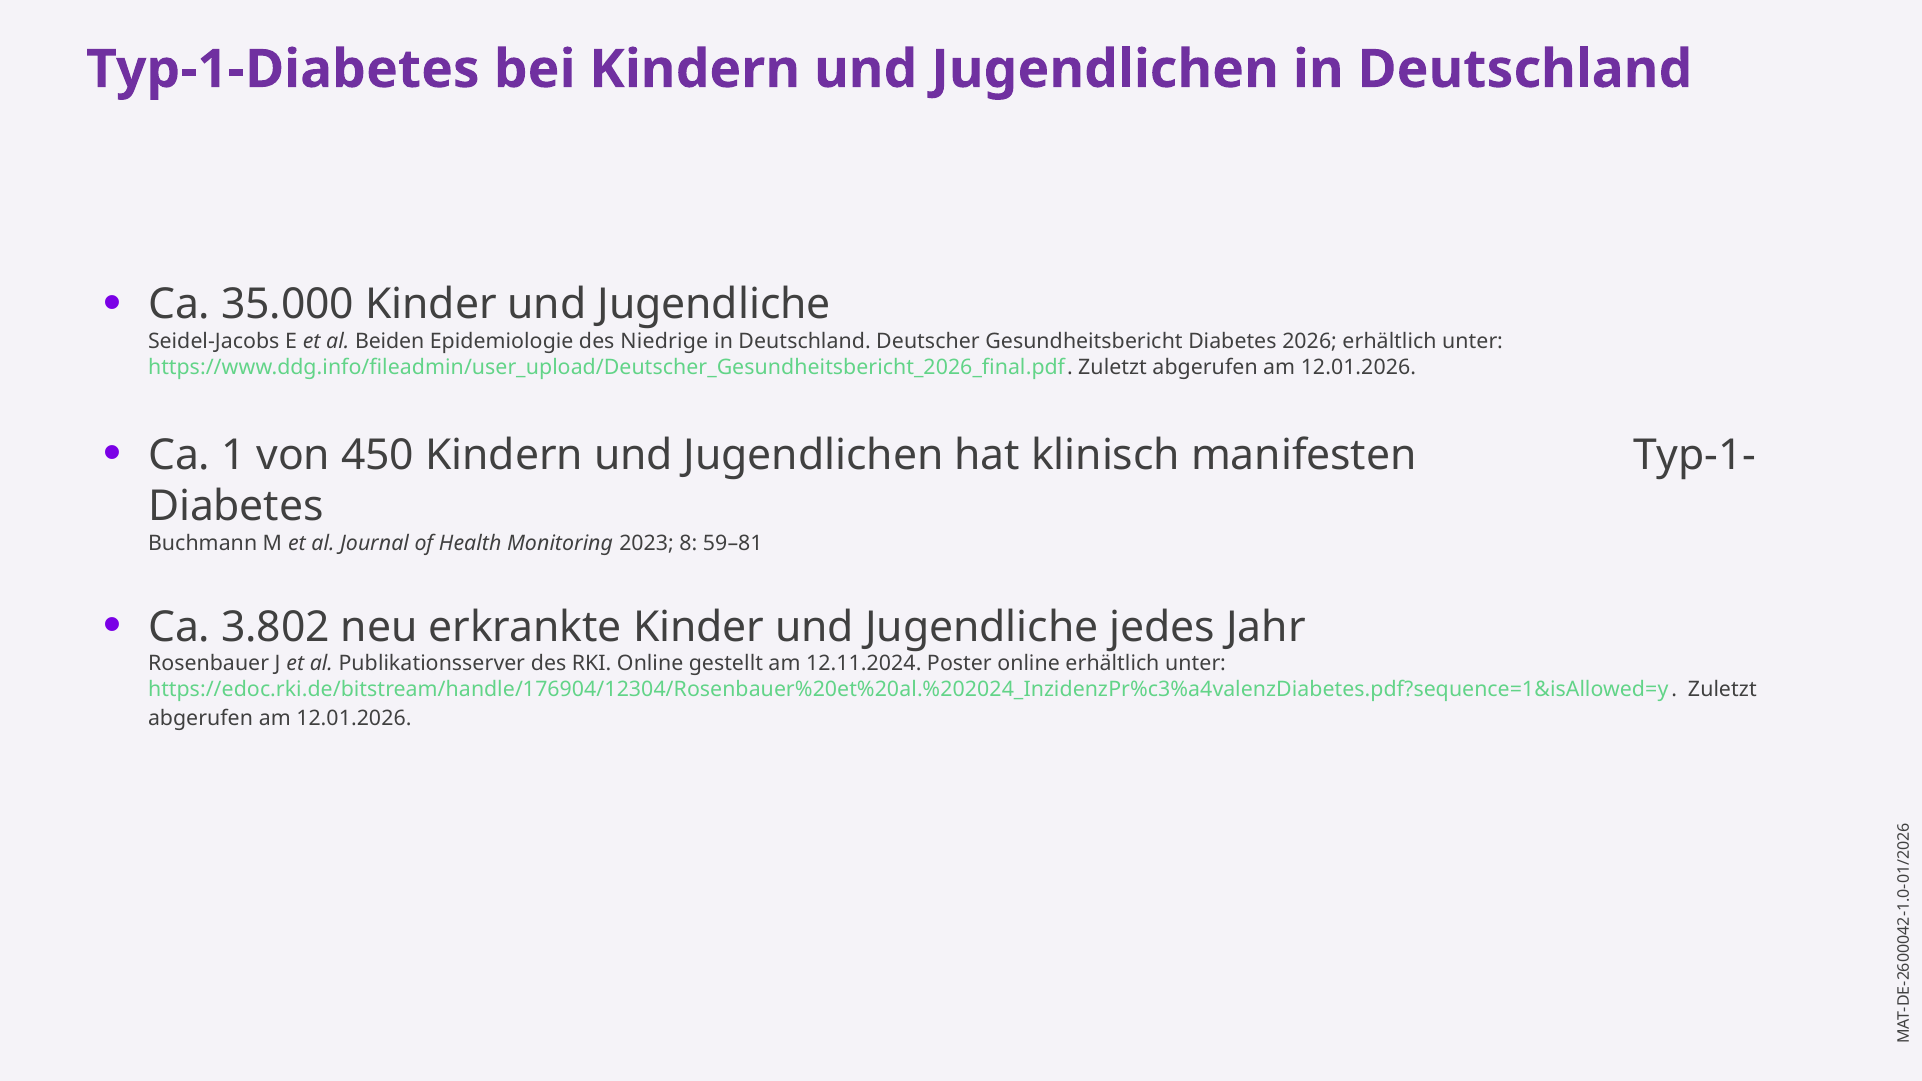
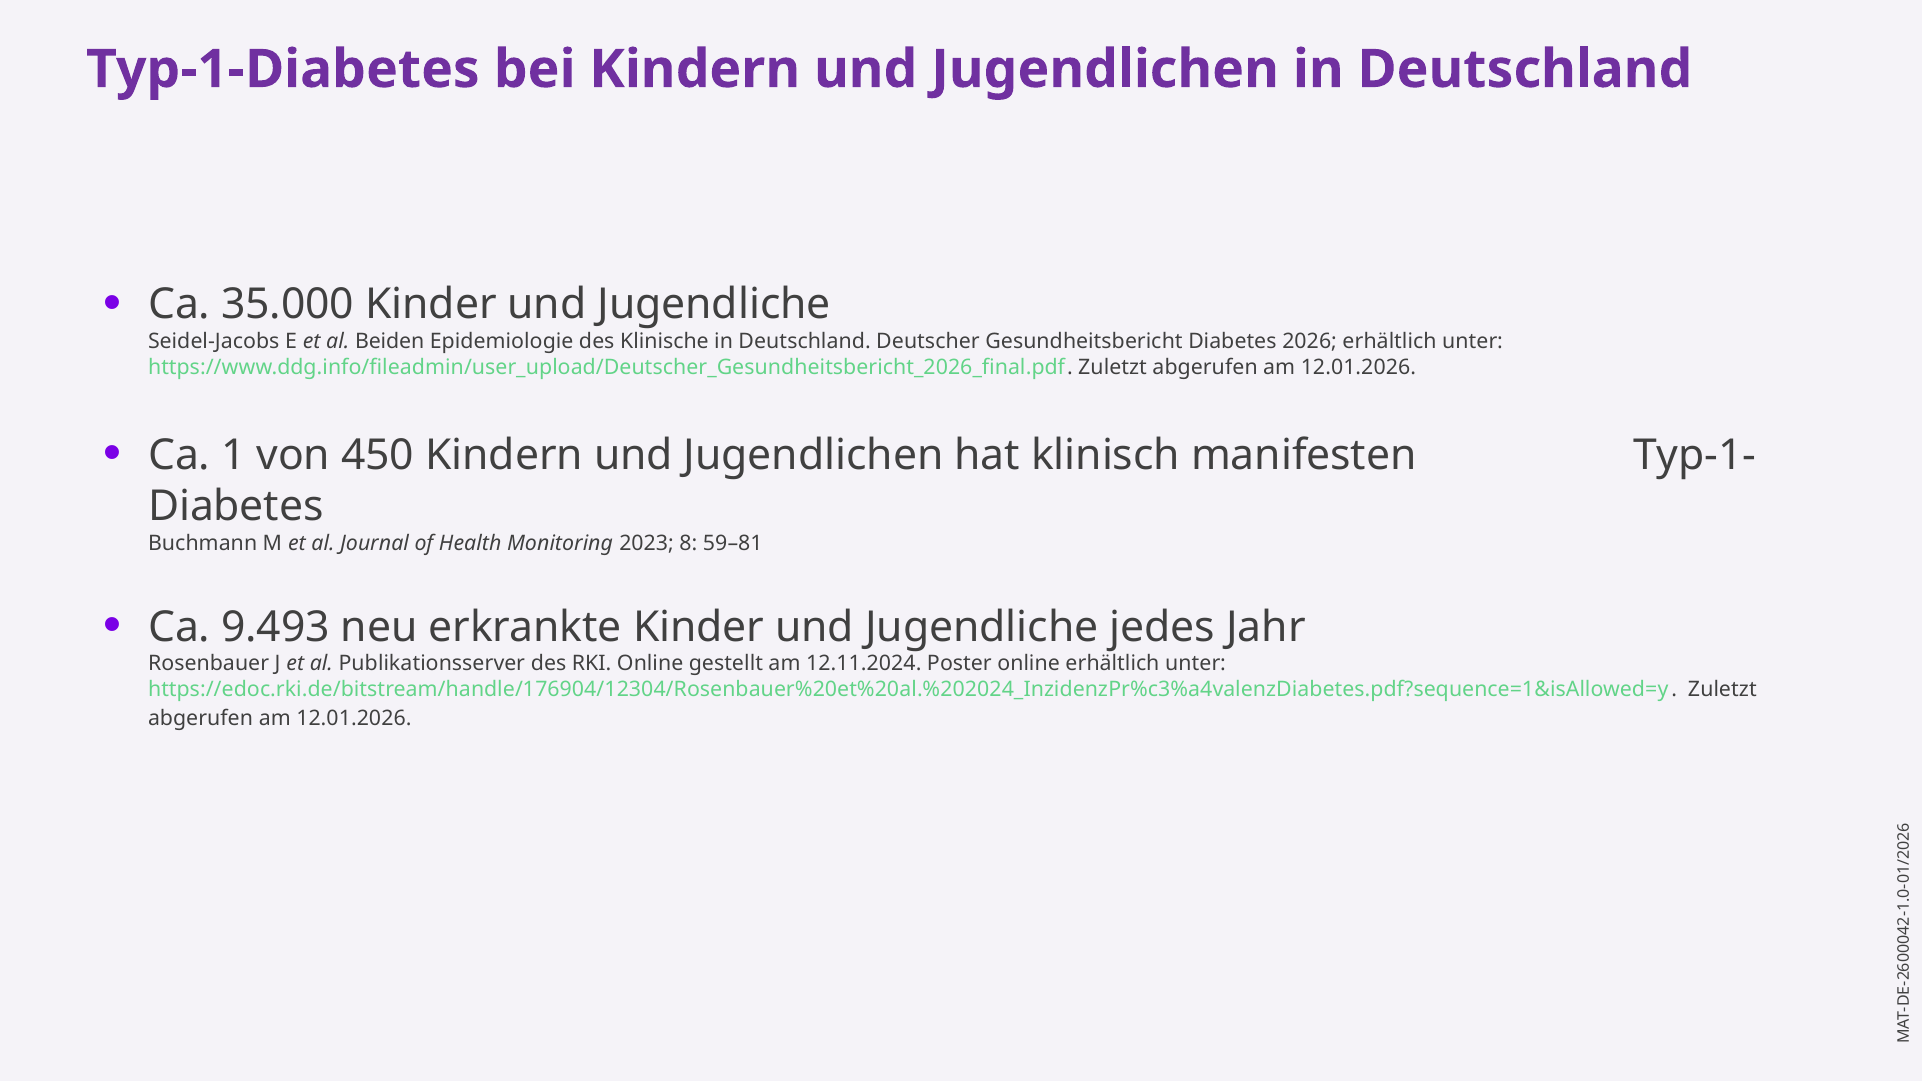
Niedrige: Niedrige -> Klinische
3.802: 3.802 -> 9.493
